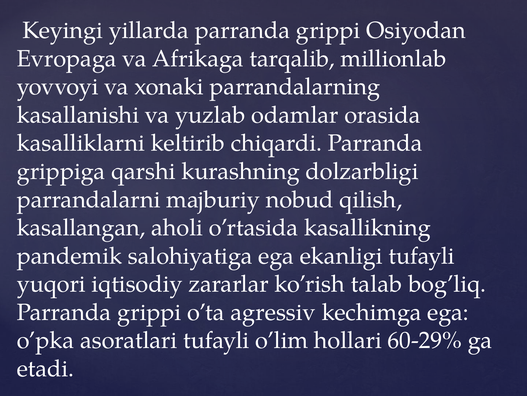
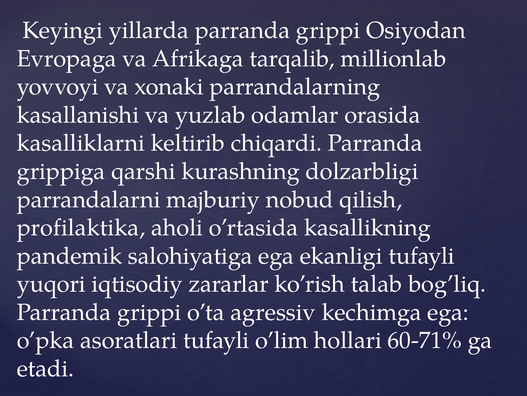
kasallangan: kasallangan -> profilaktika
60-29%: 60-29% -> 60-71%
